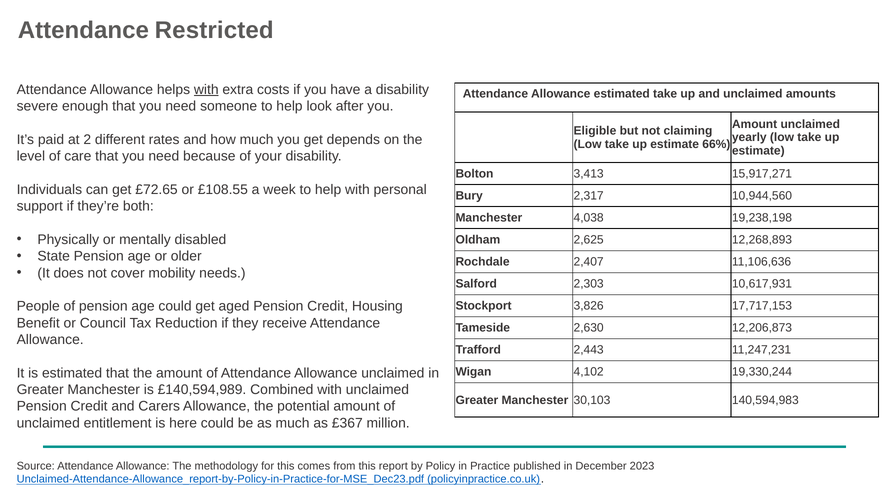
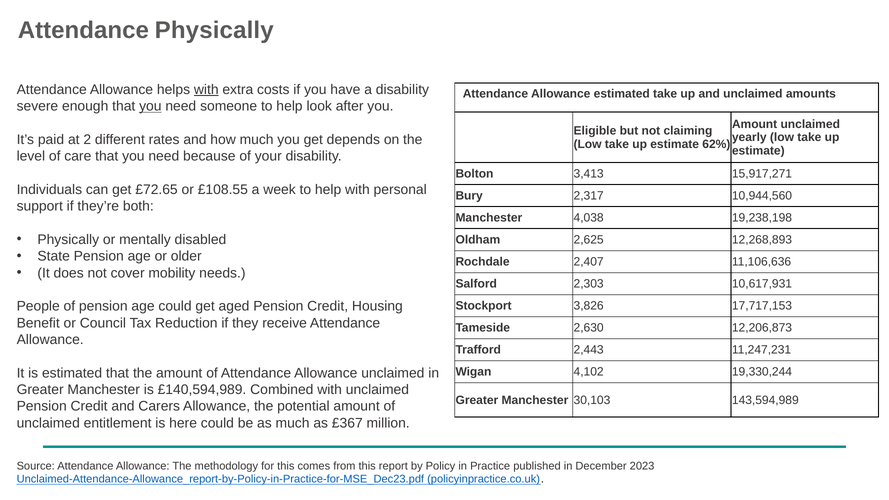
Attendance Restricted: Restricted -> Physically
you at (150, 106) underline: none -> present
66%: 66% -> 62%
140,594,983: 140,594,983 -> 143,594,989
